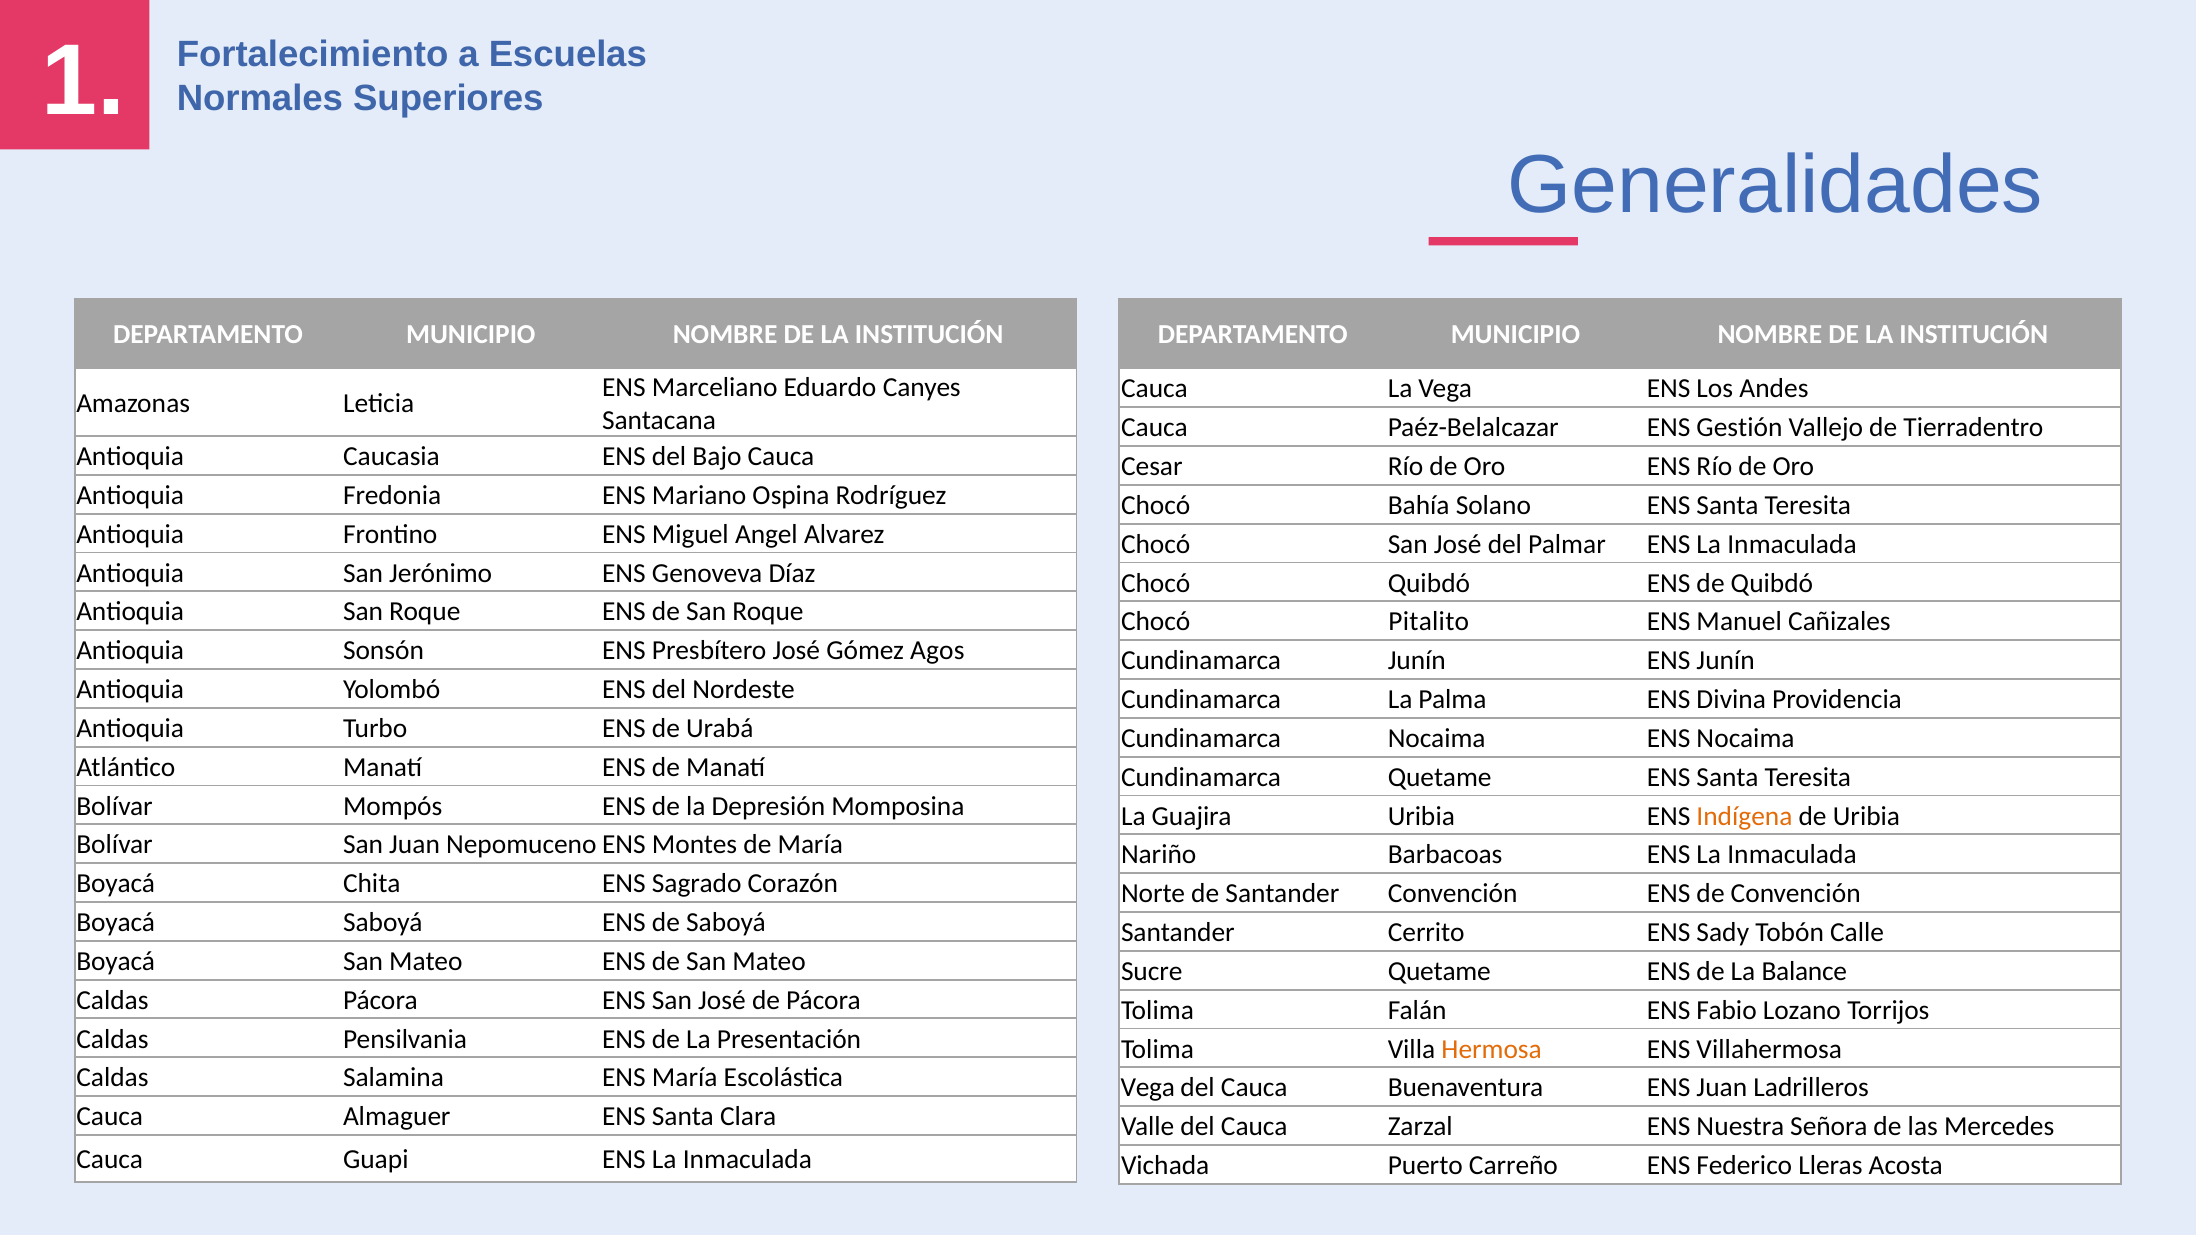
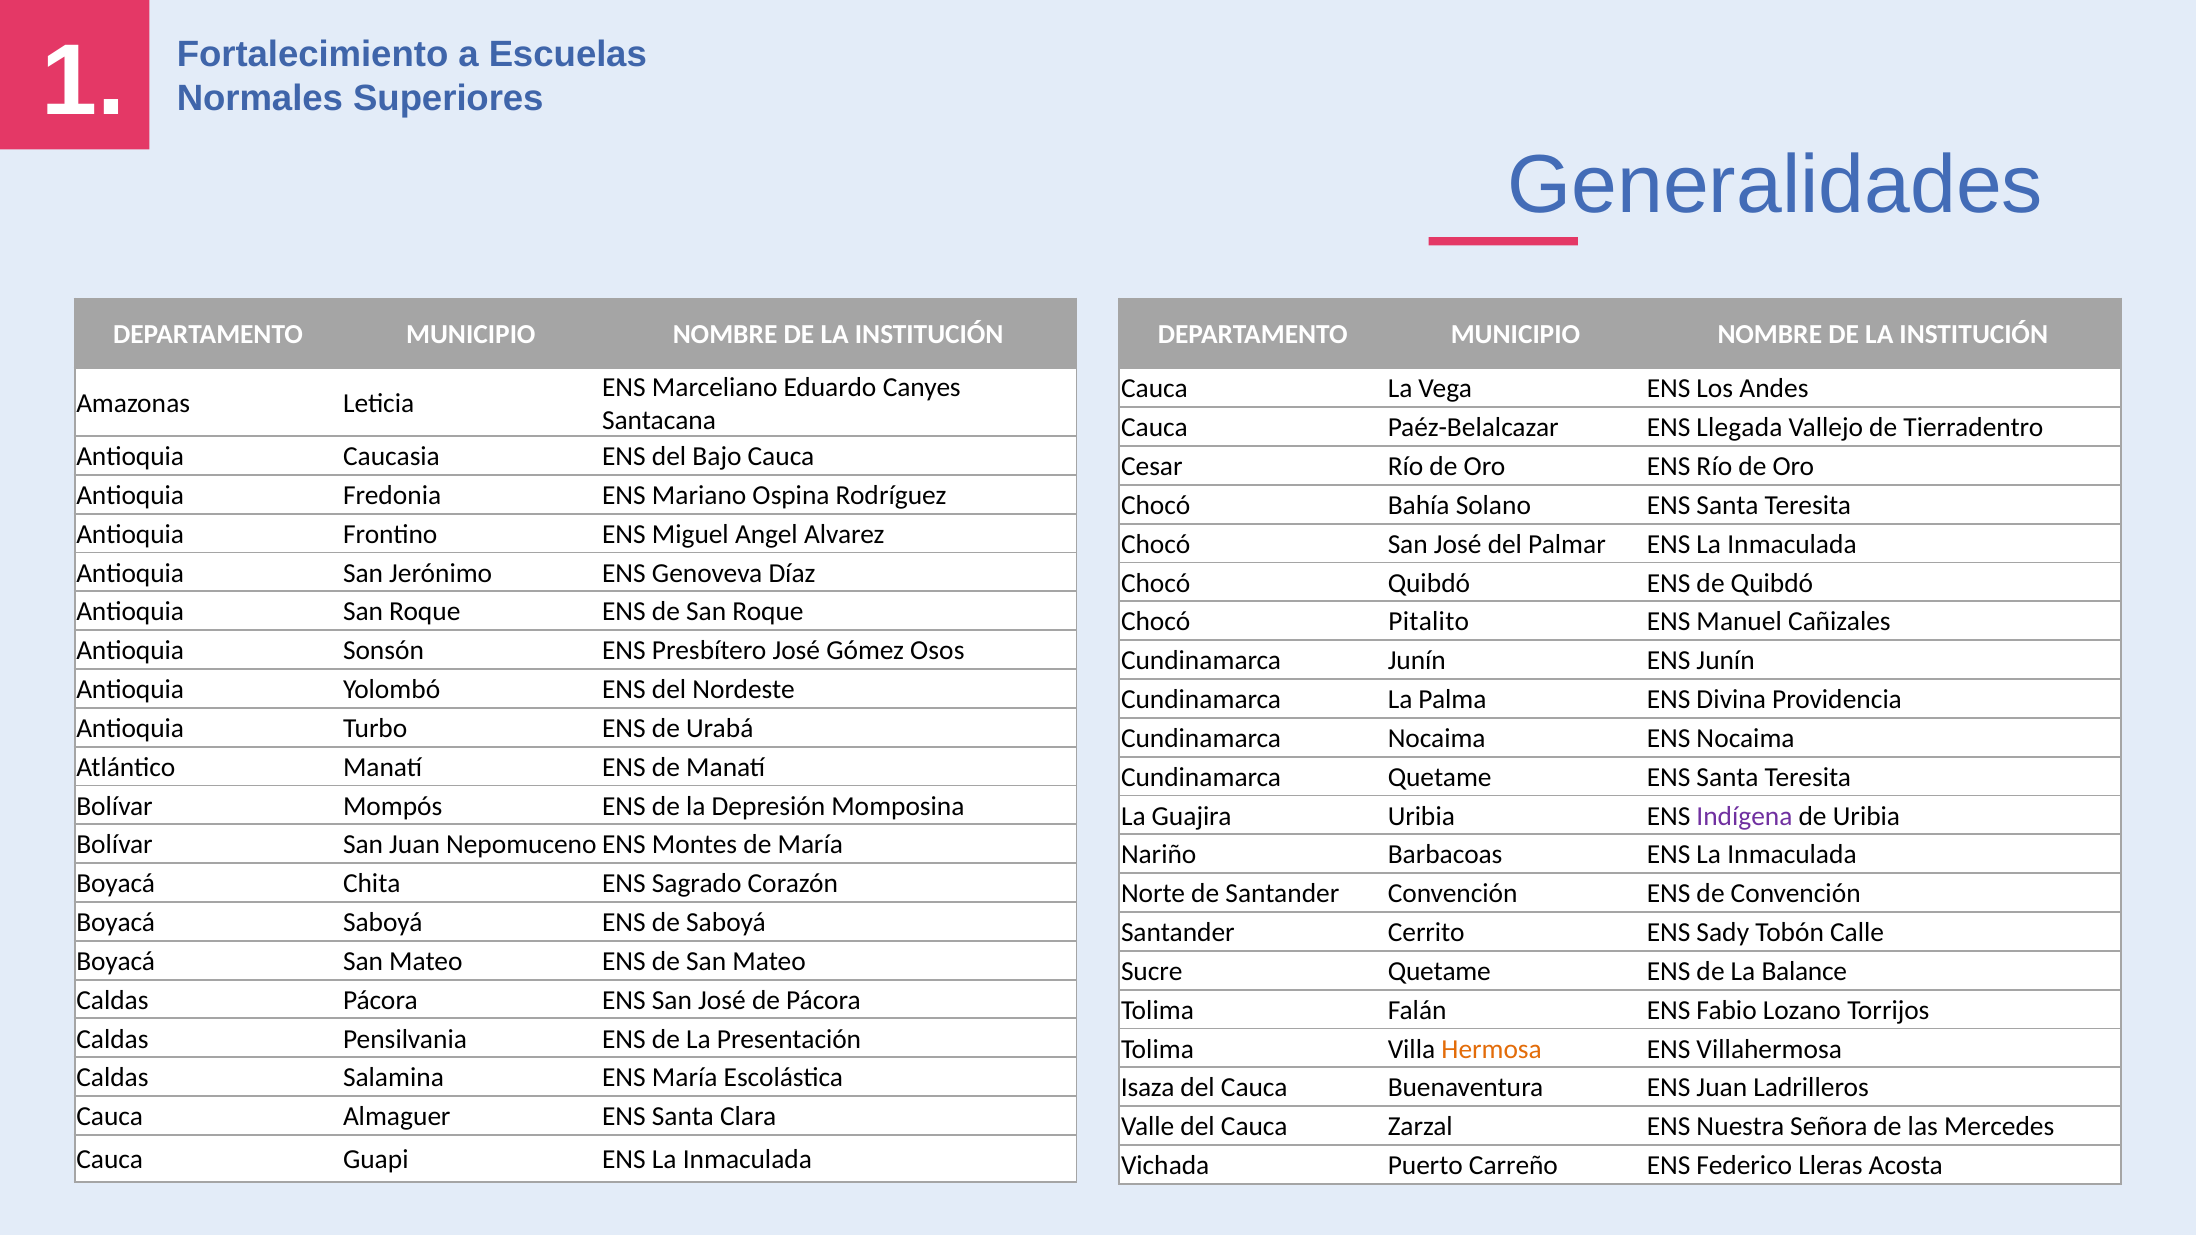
Gestión: Gestión -> Llegada
Agos: Agos -> Osos
Indígena colour: orange -> purple
Vega at (1148, 1088): Vega -> Isaza
